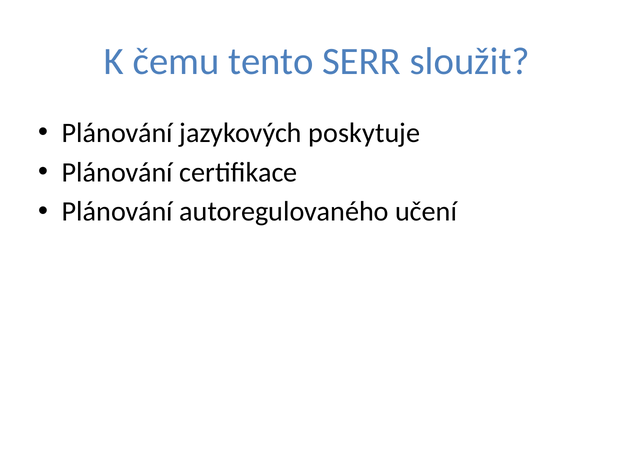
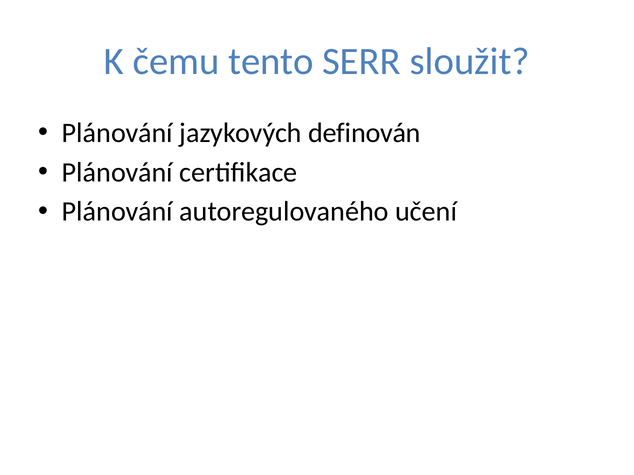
poskytuje: poskytuje -> definován
